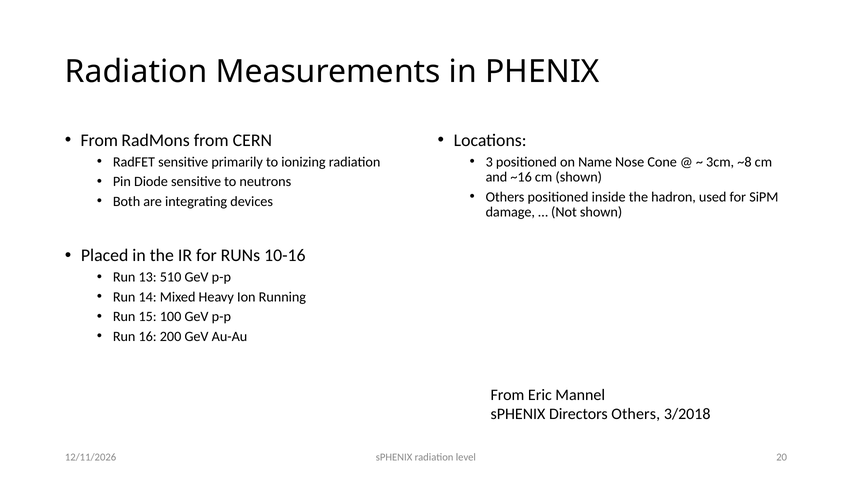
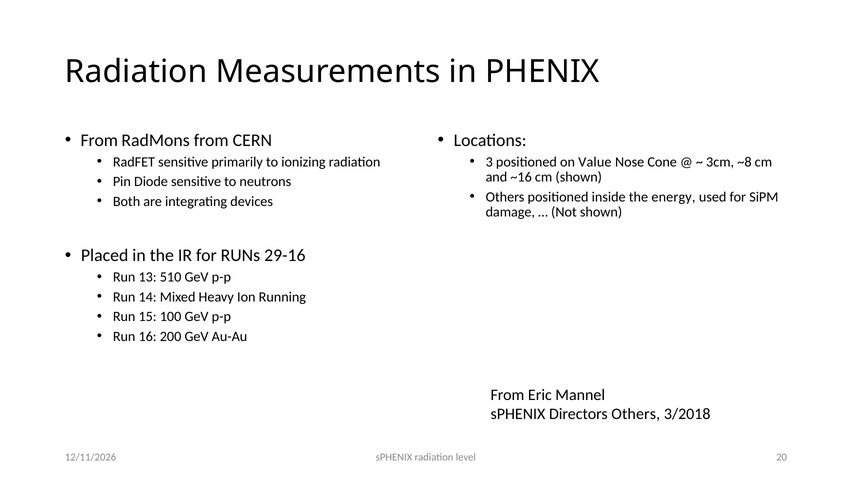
Name: Name -> Value
hadron: hadron -> energy
10-16: 10-16 -> 29-16
